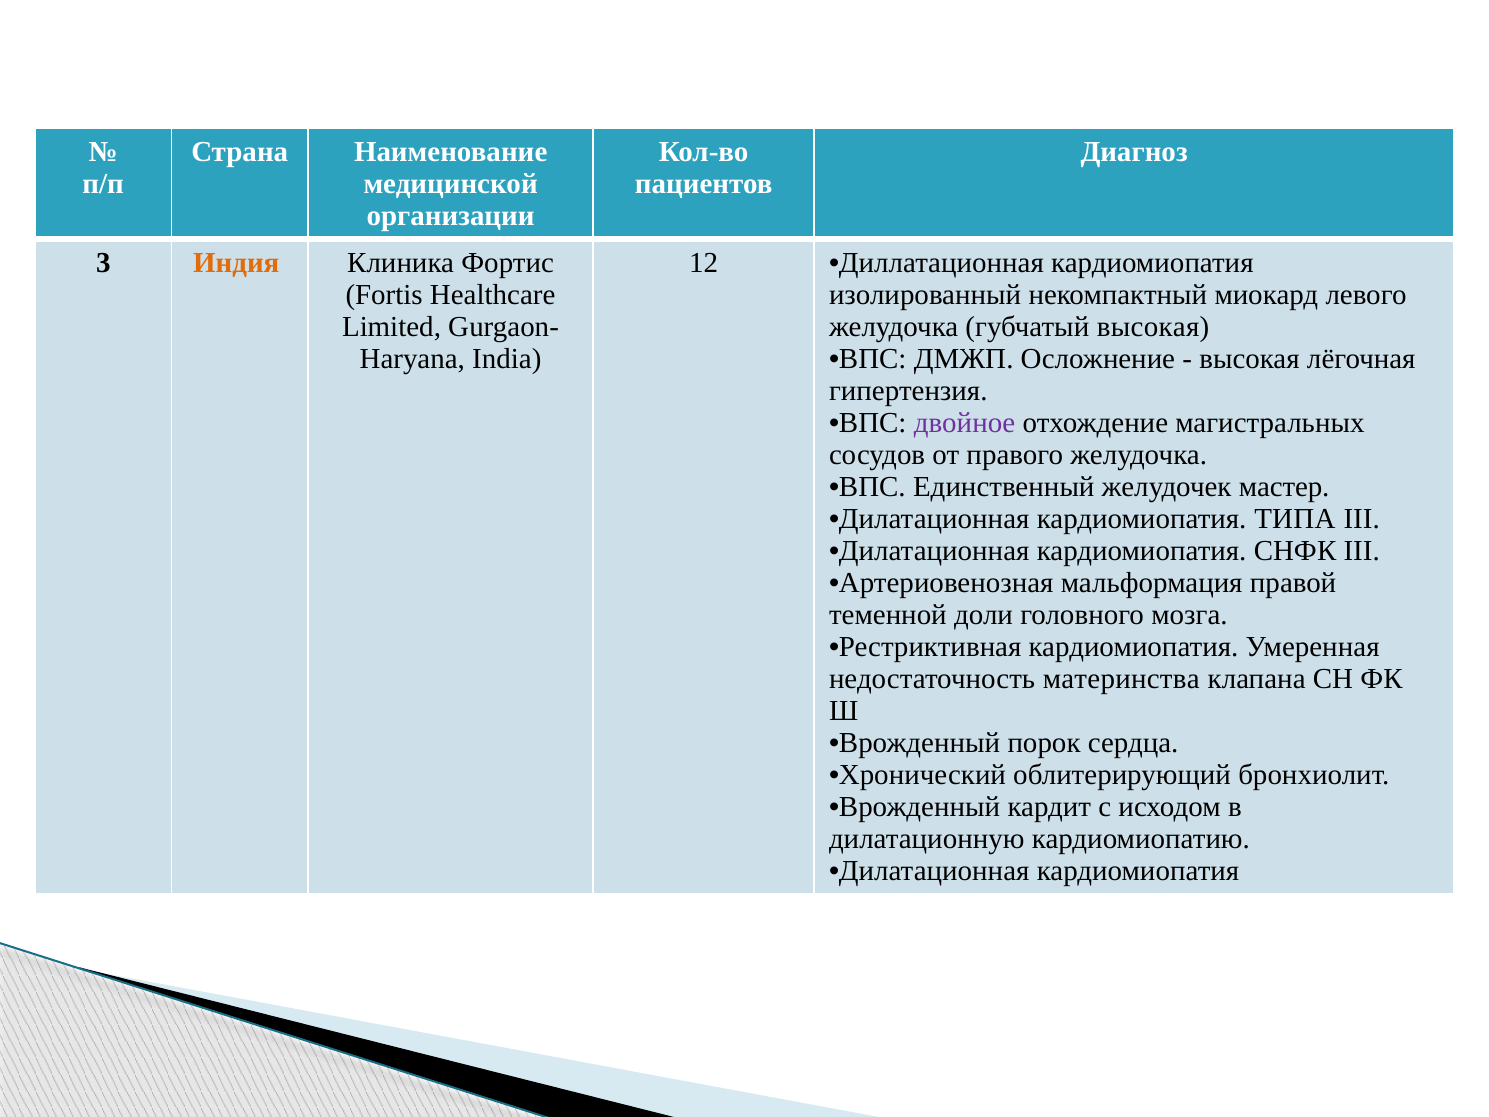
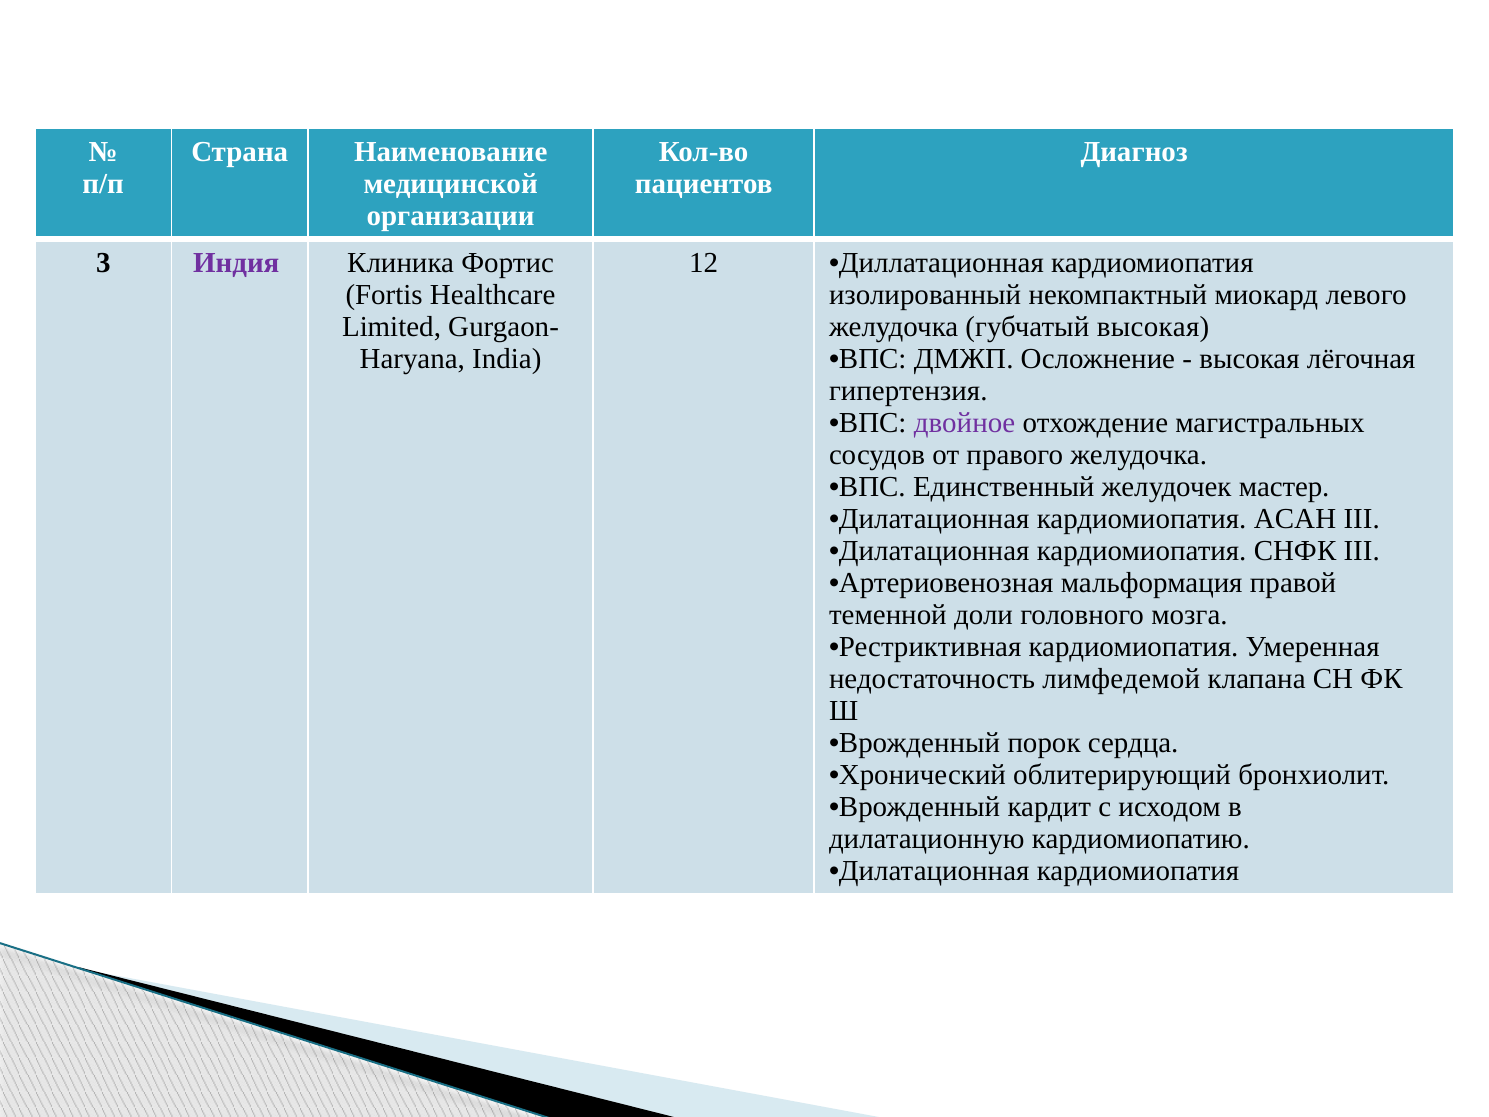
Индия colour: orange -> purple
ТИПА: ТИПА -> АСАН
материнства: материнства -> лимфедемой
